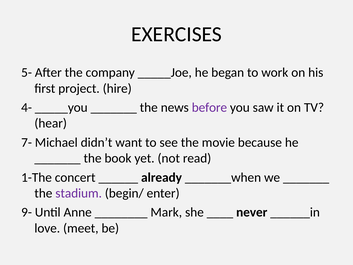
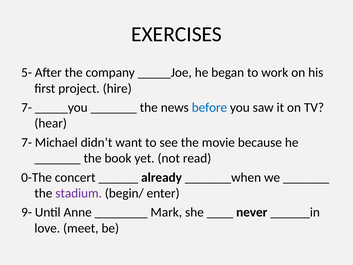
4- at (27, 107): 4- -> 7-
before colour: purple -> blue
1-The: 1-The -> 0-The
